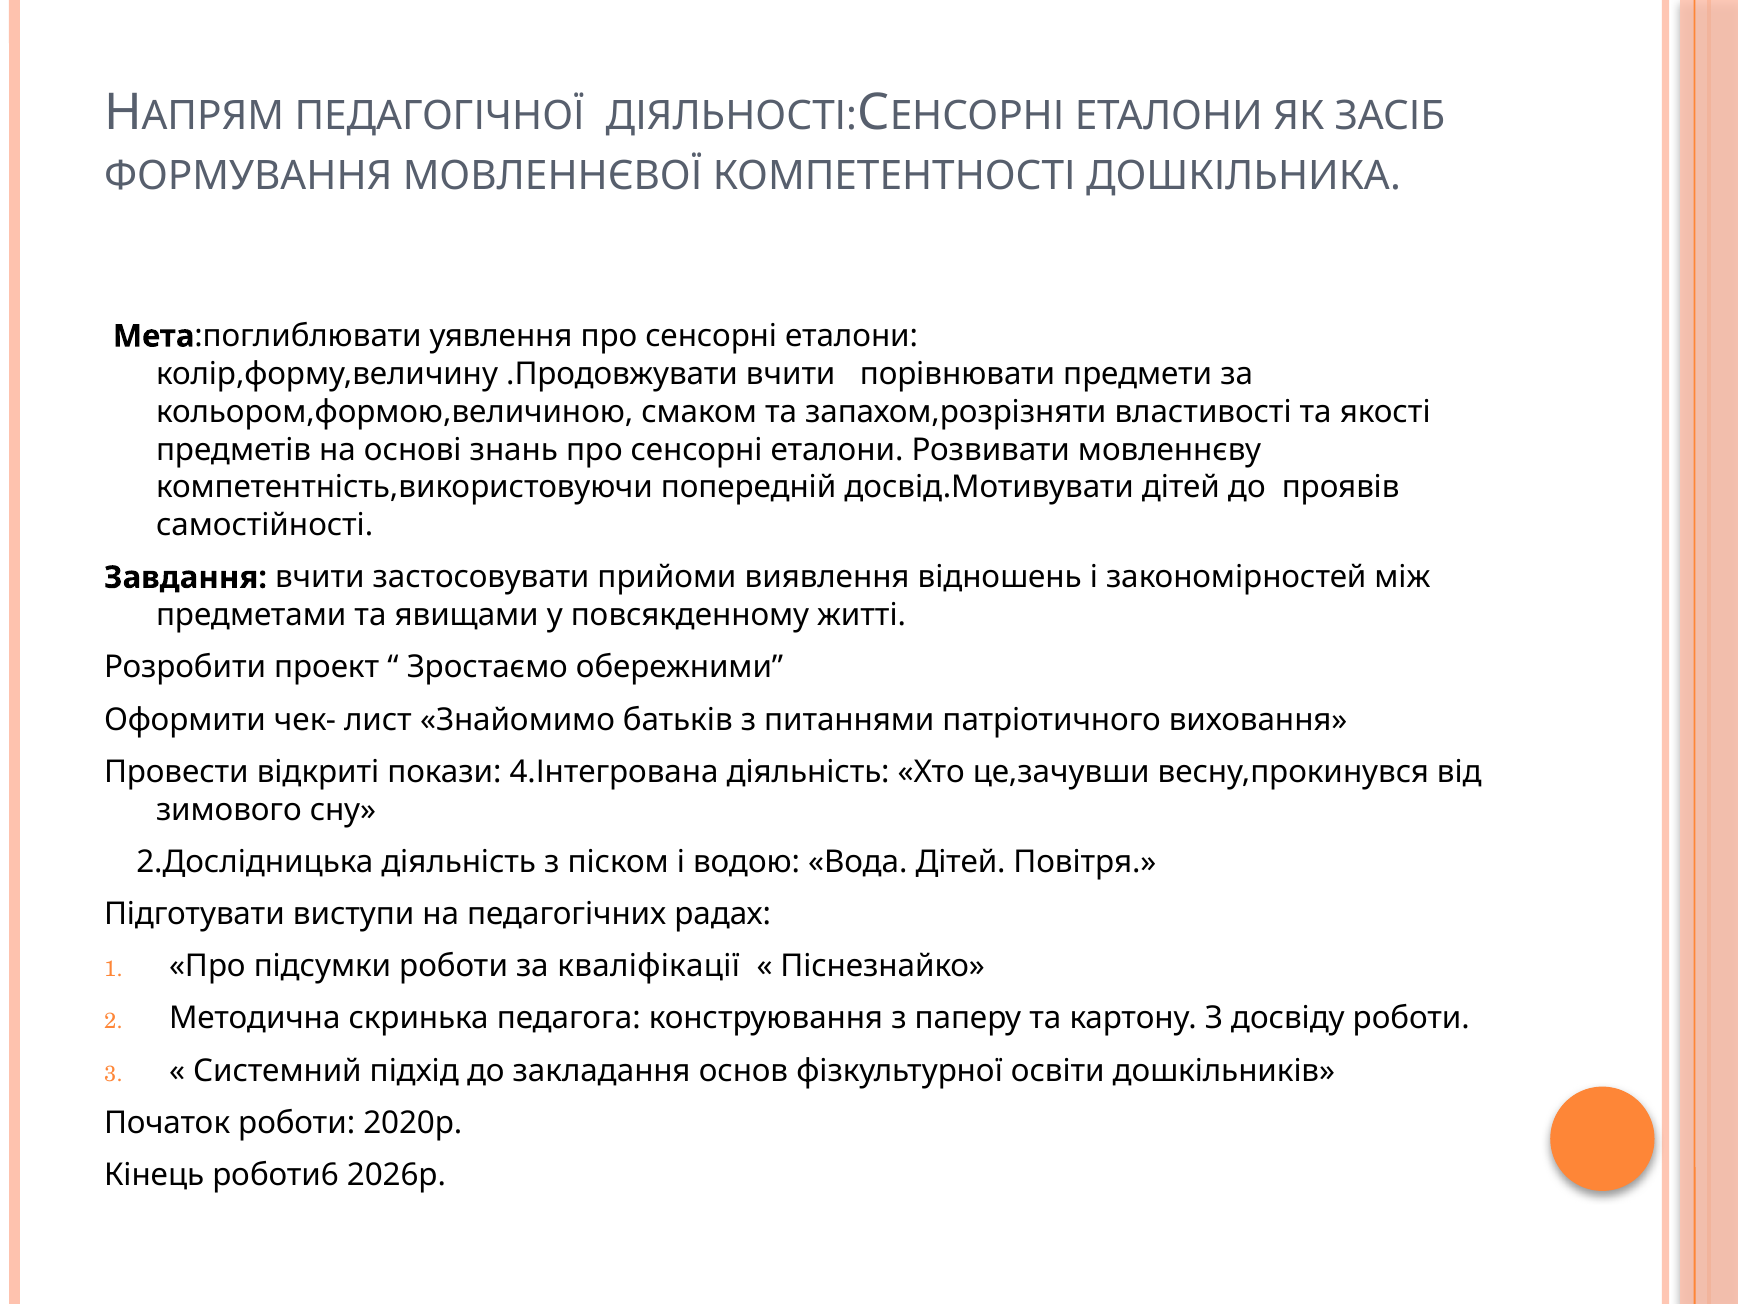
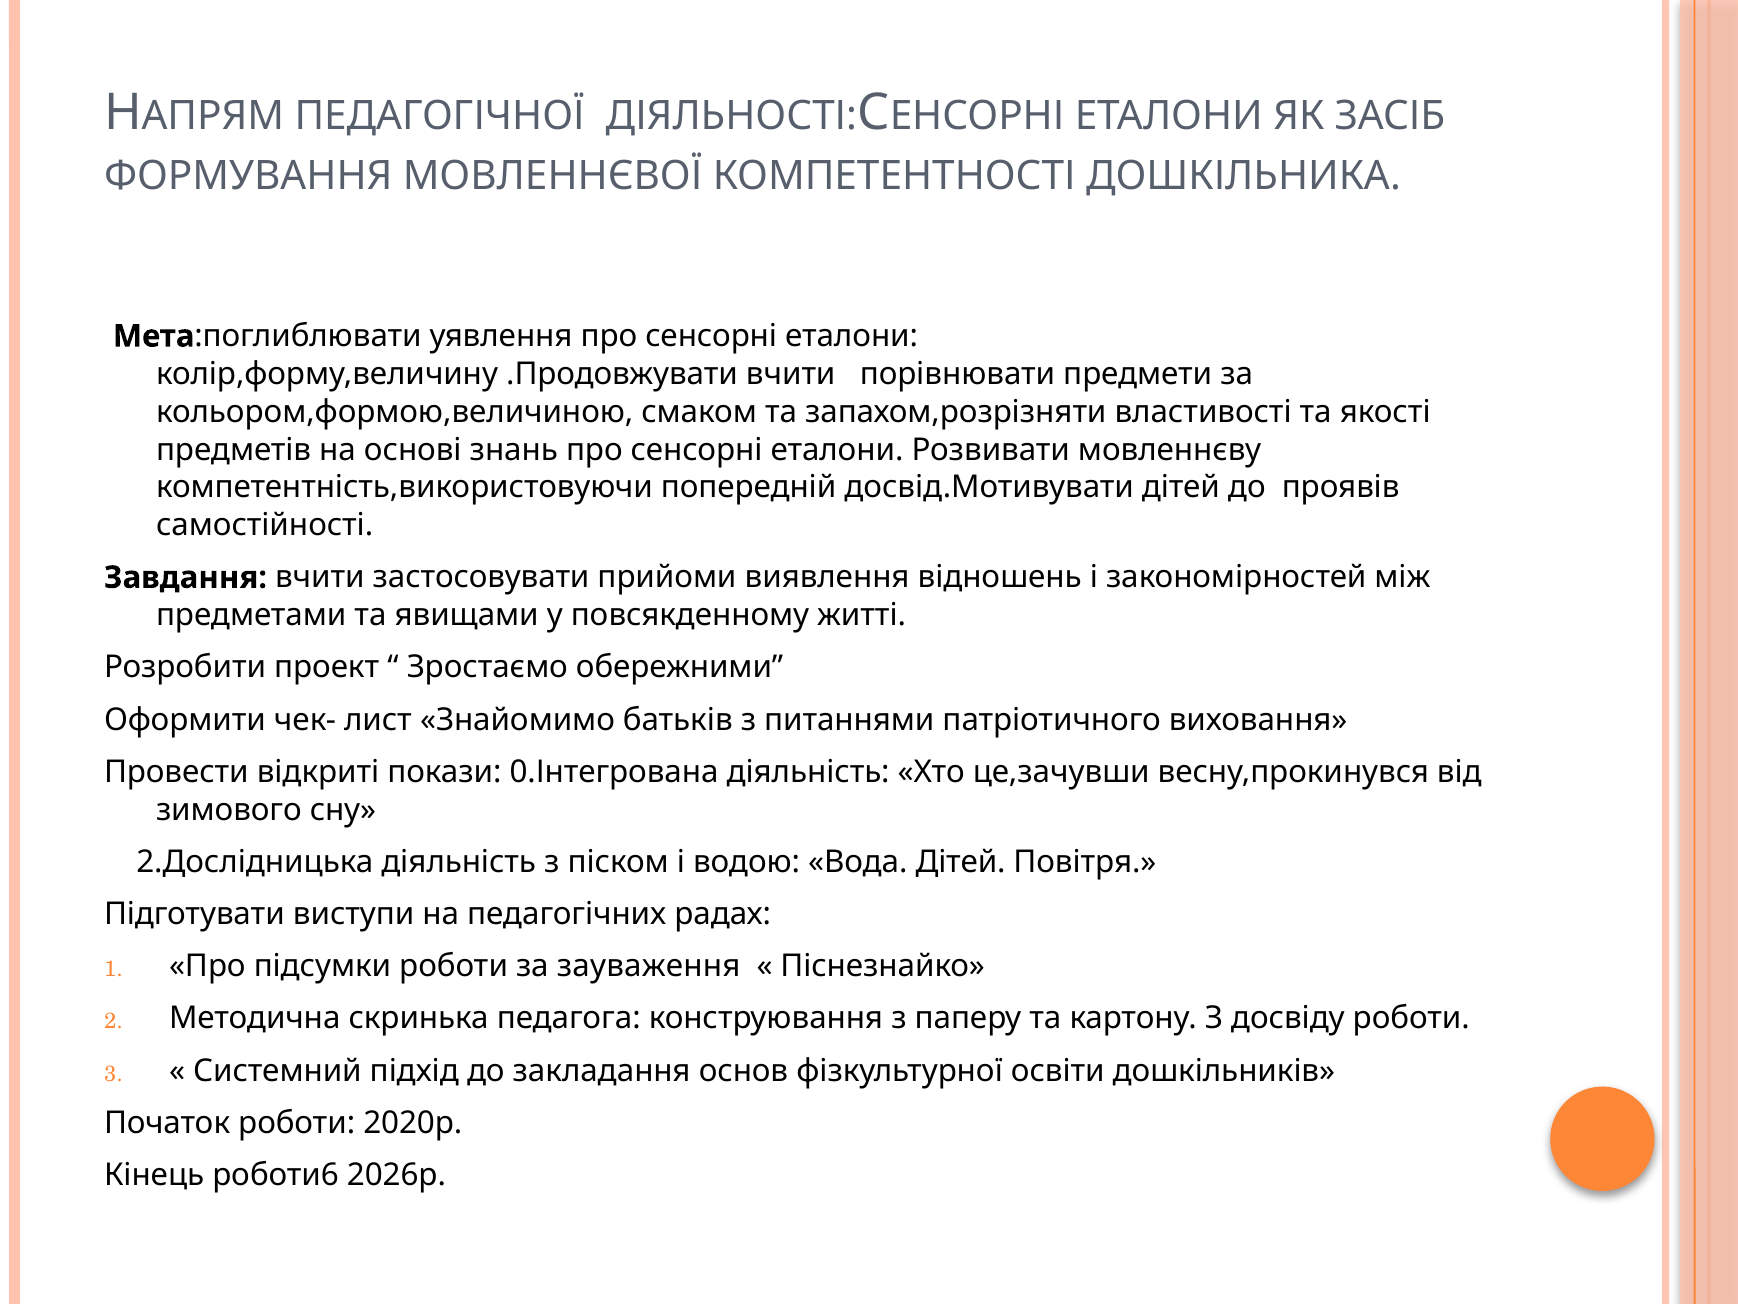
4.Інтегрована: 4.Інтегрована -> 0.Інтегрована
кваліфікації: кваліфікації -> зауваження
